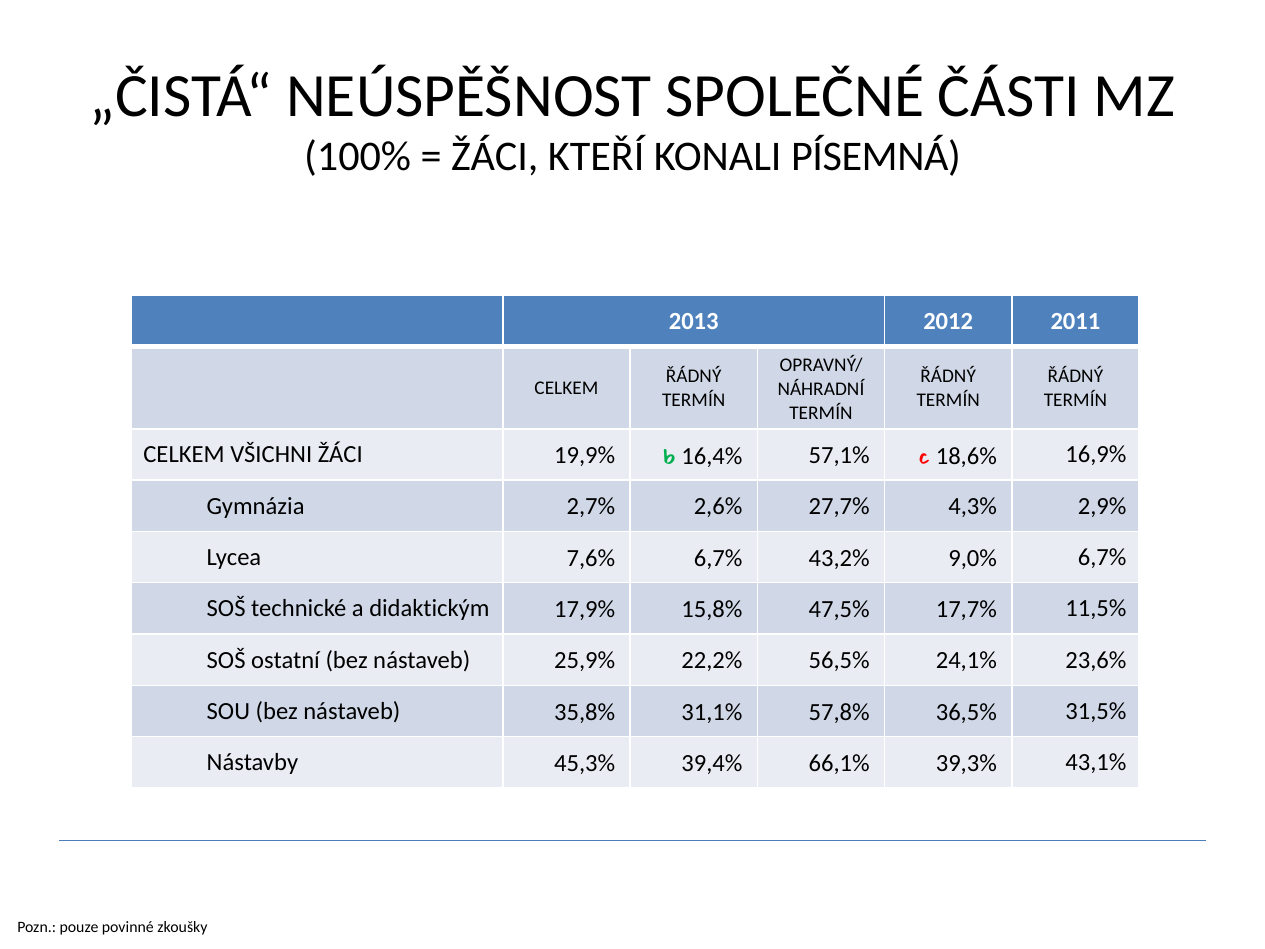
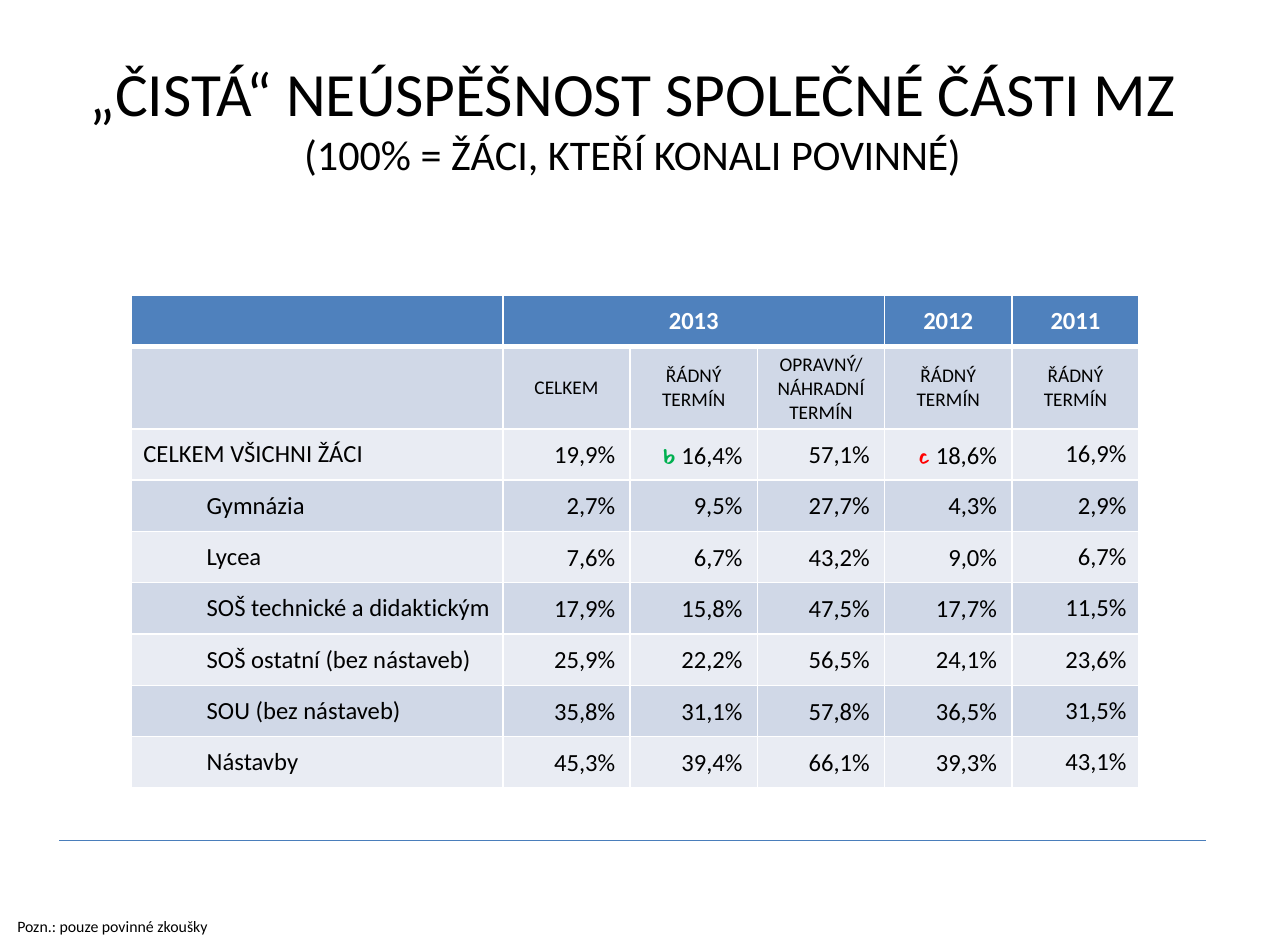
KONALI PÍSEMNÁ: PÍSEMNÁ -> POVINNÉ
2,6%: 2,6% -> 9,5%
